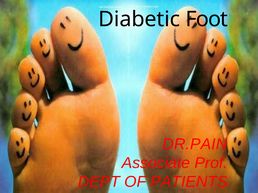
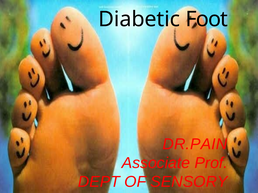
PATIENTS: PATIENTS -> SENSORY
